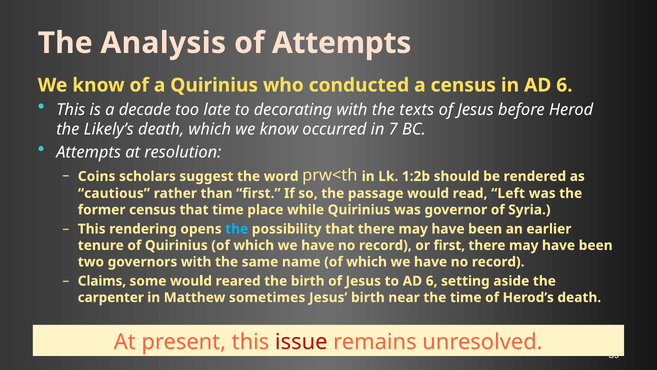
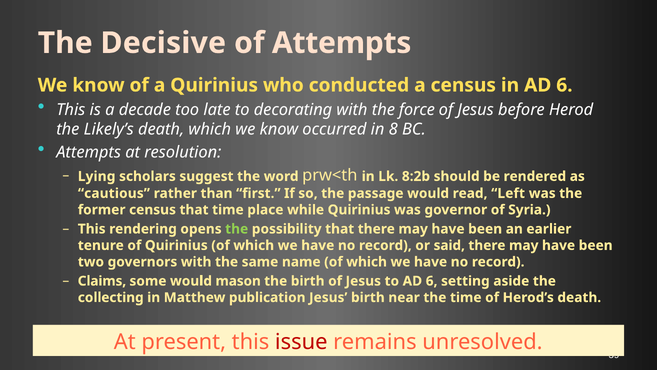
Analysis: Analysis -> Decisive
texts: texts -> force
7: 7 -> 8
Coins: Coins -> Lying
1:2b: 1:2b -> 8:2b
the at (237, 229) colour: light blue -> light green
or first: first -> said
reared: reared -> mason
carpenter: carpenter -> collecting
sometimes: sometimes -> publication
